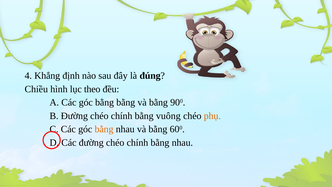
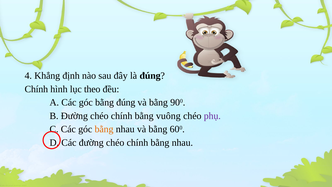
Chiều at (36, 89): Chiều -> Chính
bằng bằng: bằng -> đúng
phụ colour: orange -> purple
